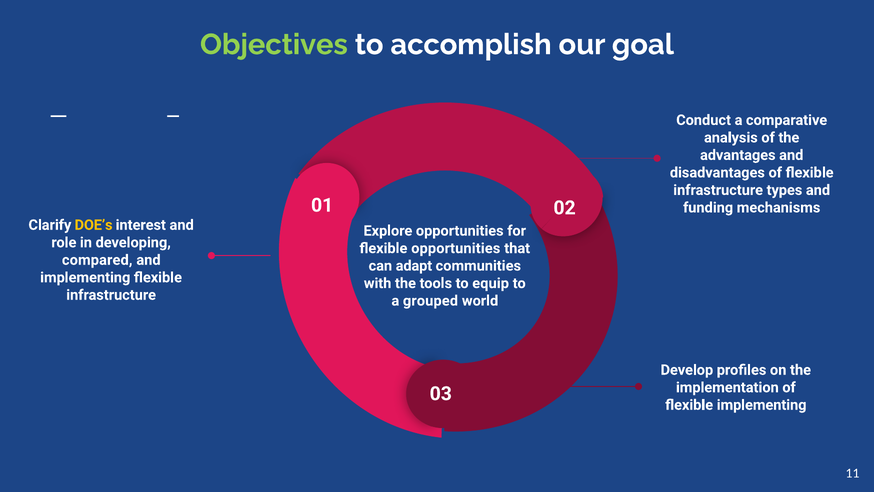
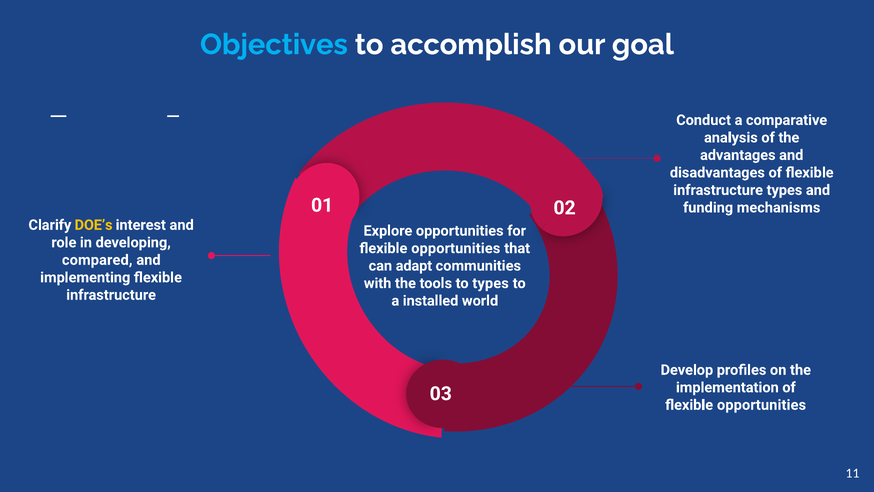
Objectives colour: light green -> light blue
to equip: equip -> types
grouped: grouped -> installed
implementing at (762, 405): implementing -> opportunities
